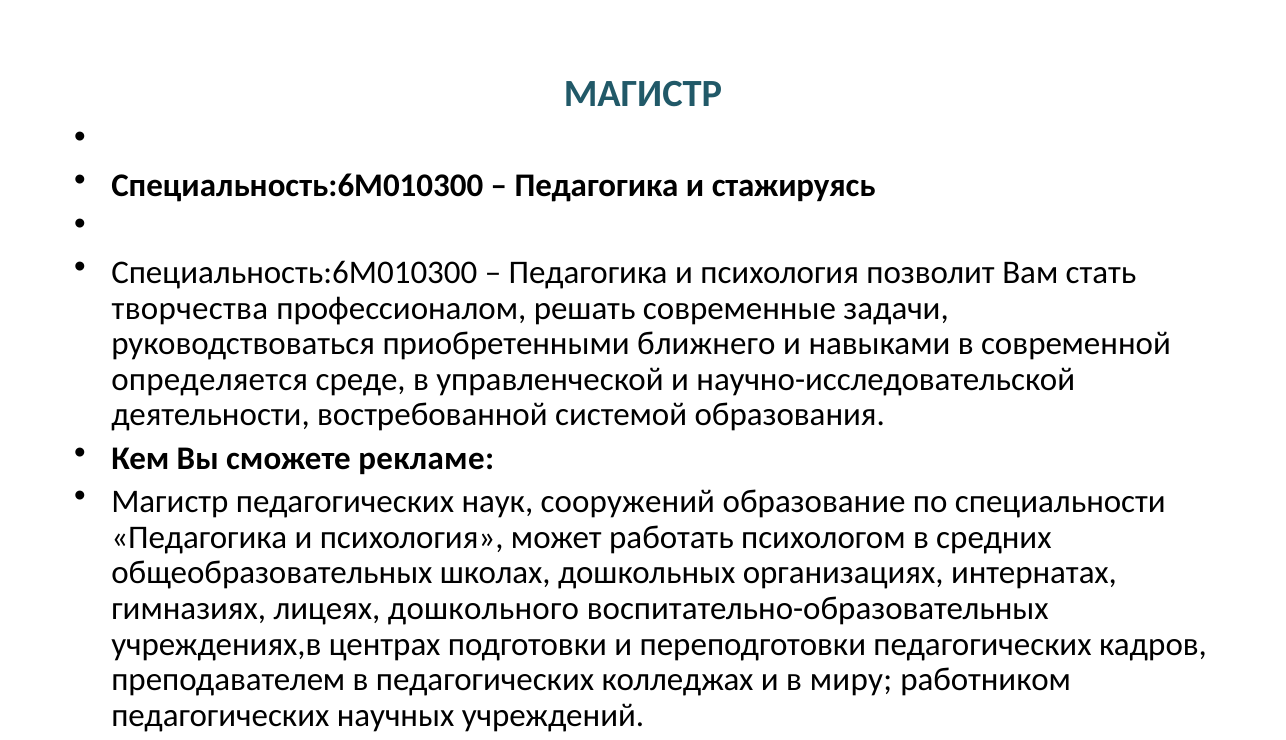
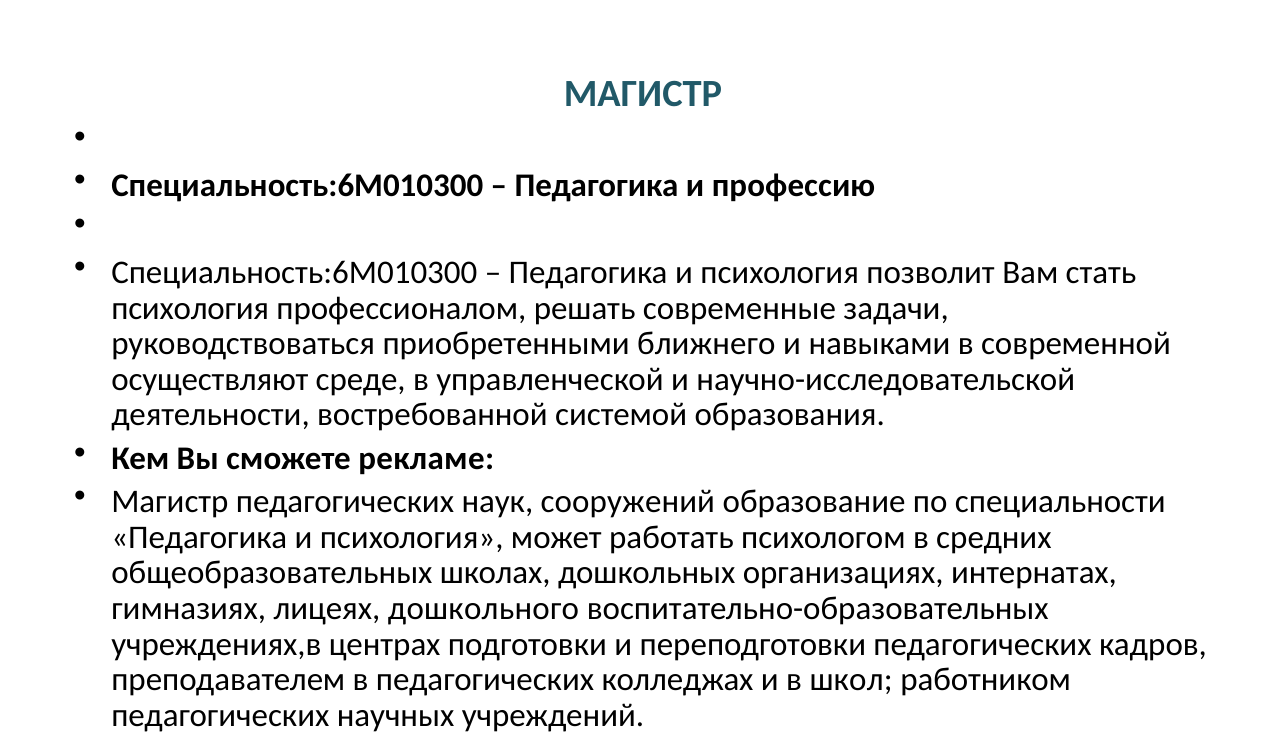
стажируясь: стажируясь -> профессию
творчества at (190, 308): творчества -> психология
определяется: определяется -> осуществляют
миру: миру -> школ
